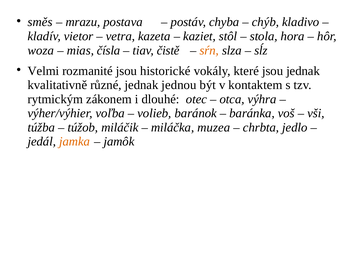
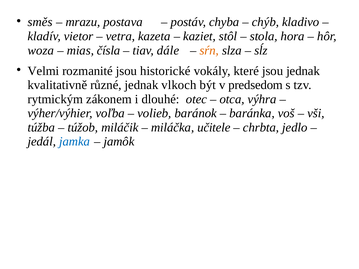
čistě: čistě -> dále
jednou: jednou -> vlkoch
kontaktem: kontaktem -> predsedom
muzea: muzea -> učitele
jamka colour: orange -> blue
